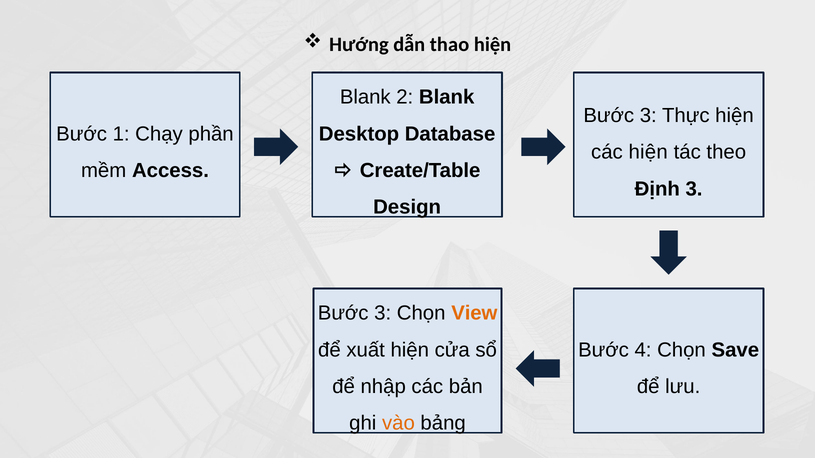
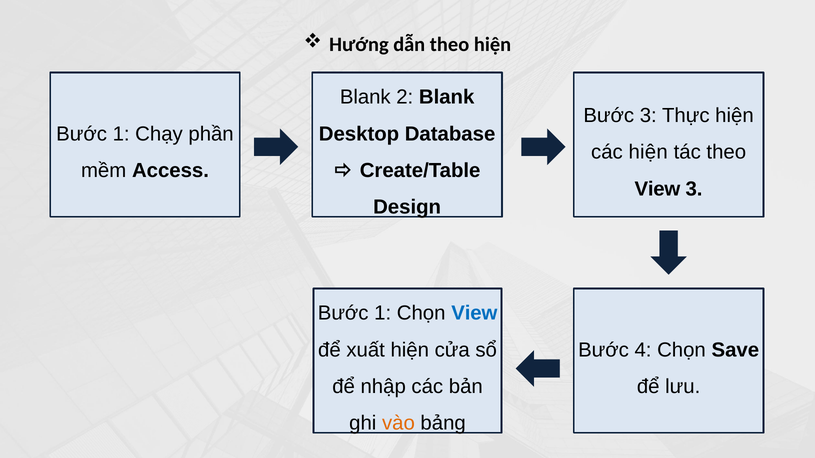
dẫn thao: thao -> theo
Định at (657, 189): Định -> View
3 at (383, 314): 3 -> 1
View at (474, 314) colour: orange -> blue
